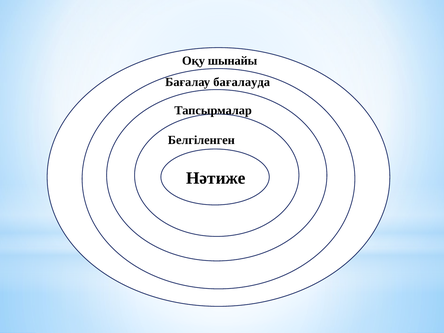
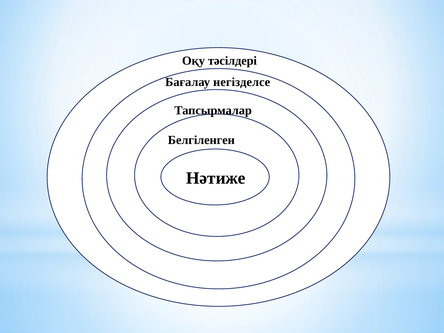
шынайы: шынайы -> тәсілдері
бағалауда: бағалауда -> негізделсе
